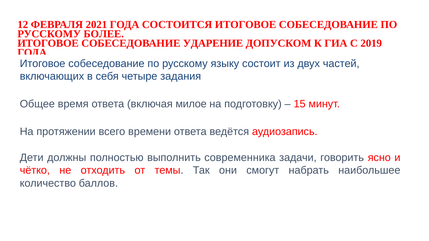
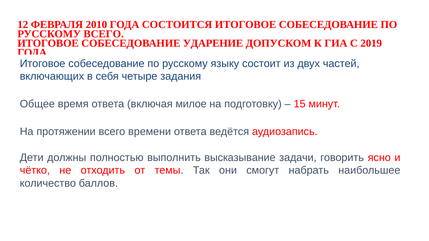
2021: 2021 -> 2010
РУССКОМУ БОЛЕЕ: БОЛЕЕ -> ВСЕГО
современника: современника -> высказывание
